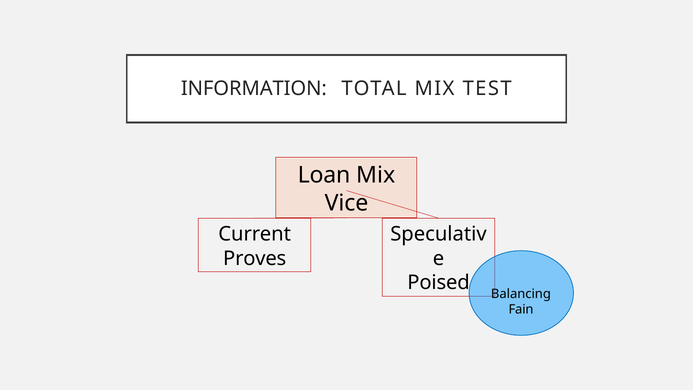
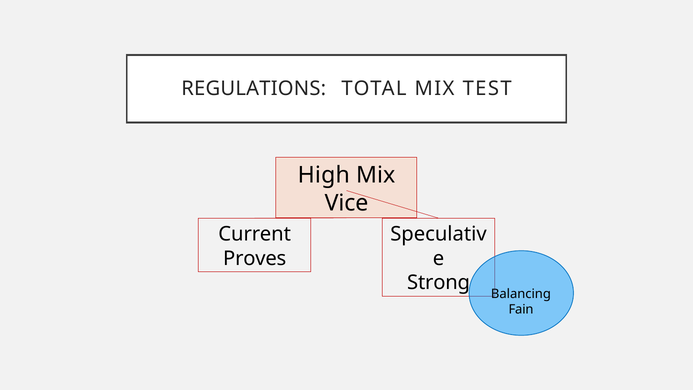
INFORMATION: INFORMATION -> REGULATIONS
Loan: Loan -> High
Poised: Poised -> Strong
